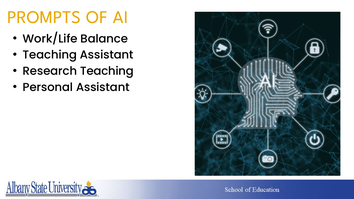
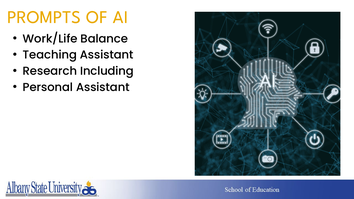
Research Teaching: Teaching -> Including
